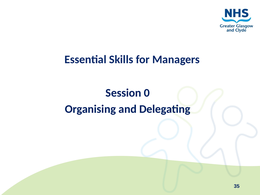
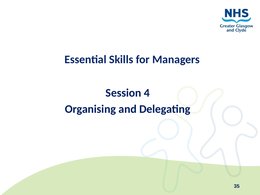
0: 0 -> 4
